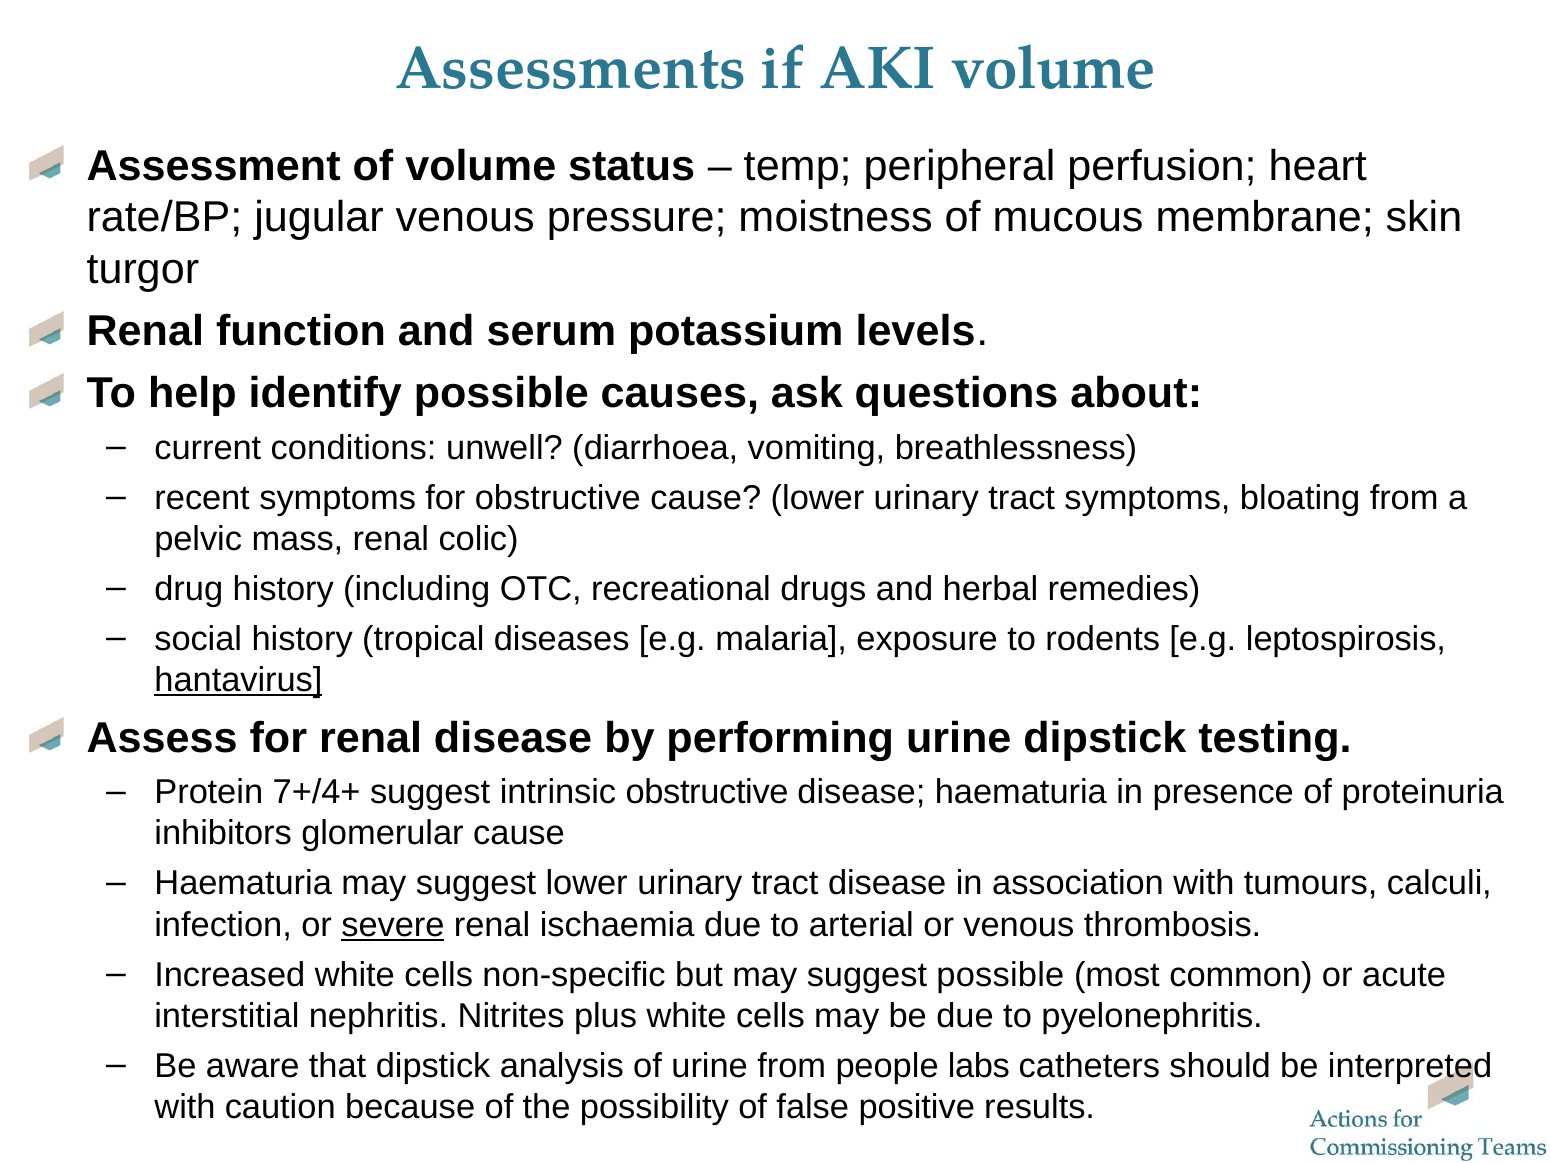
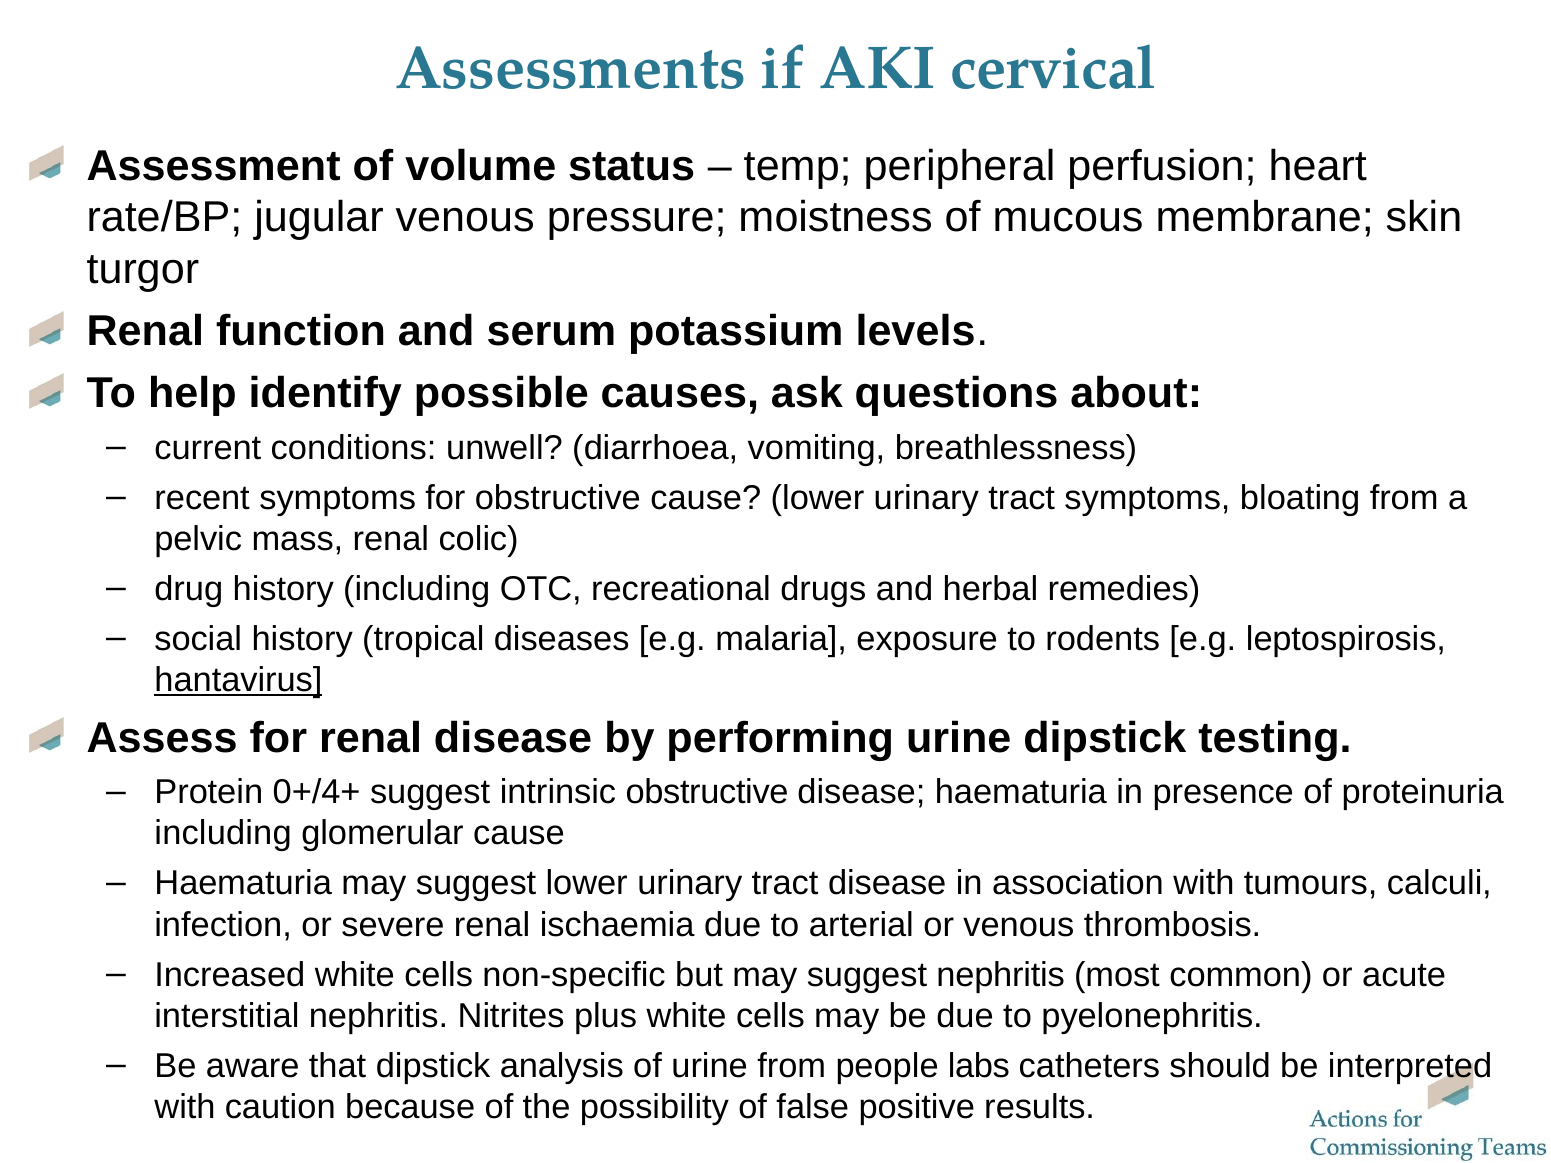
AKI volume: volume -> cervical
7+/4+: 7+/4+ -> 0+/4+
inhibitors at (223, 834): inhibitors -> including
severe underline: present -> none
suggest possible: possible -> nephritis
